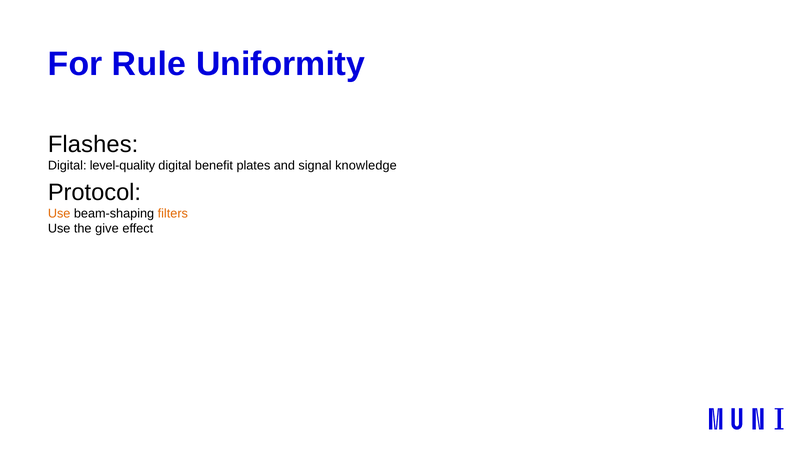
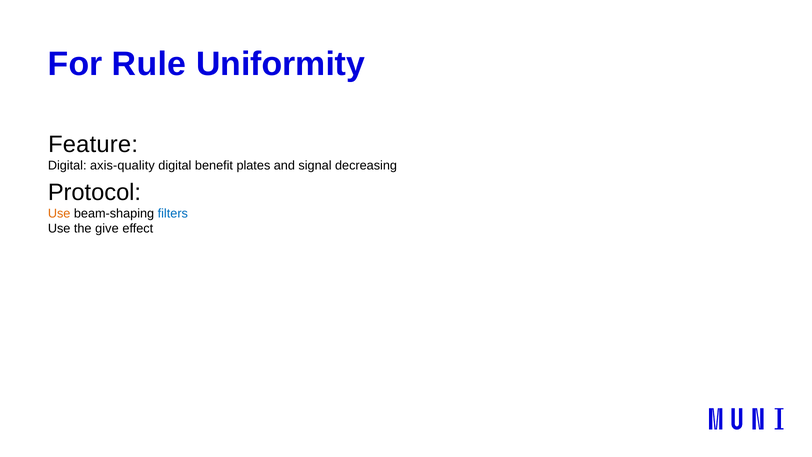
Flashes: Flashes -> Feature
level-quality: level-quality -> axis-quality
knowledge: knowledge -> decreasing
filters colour: orange -> blue
